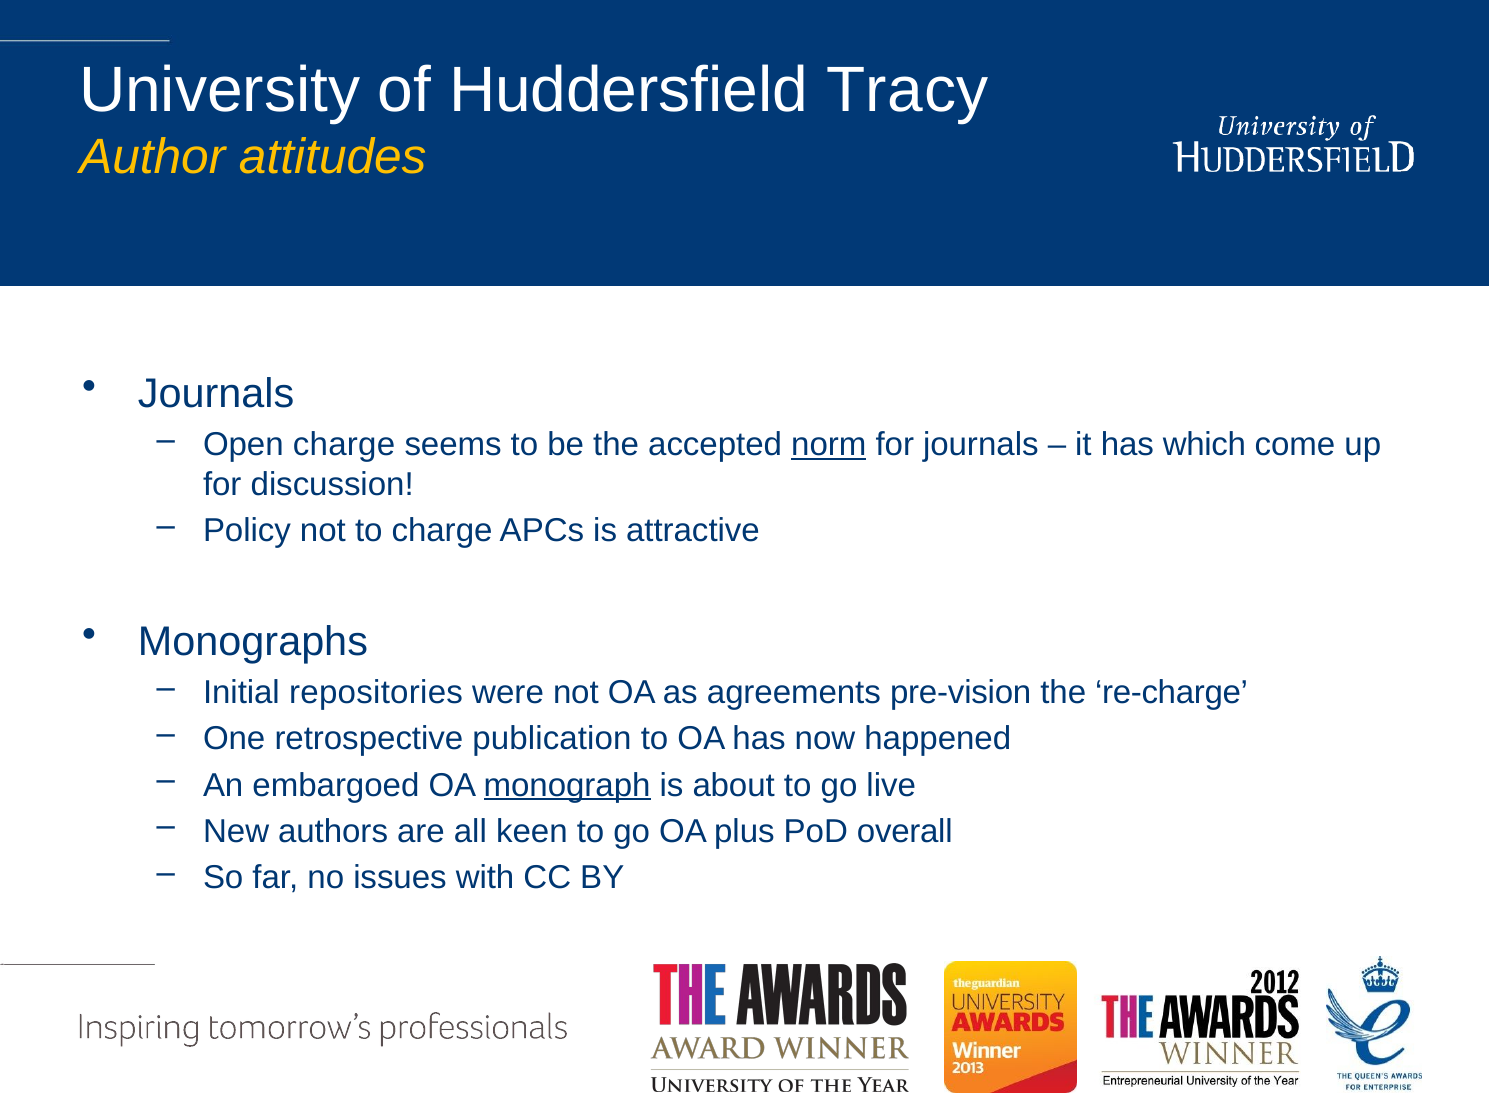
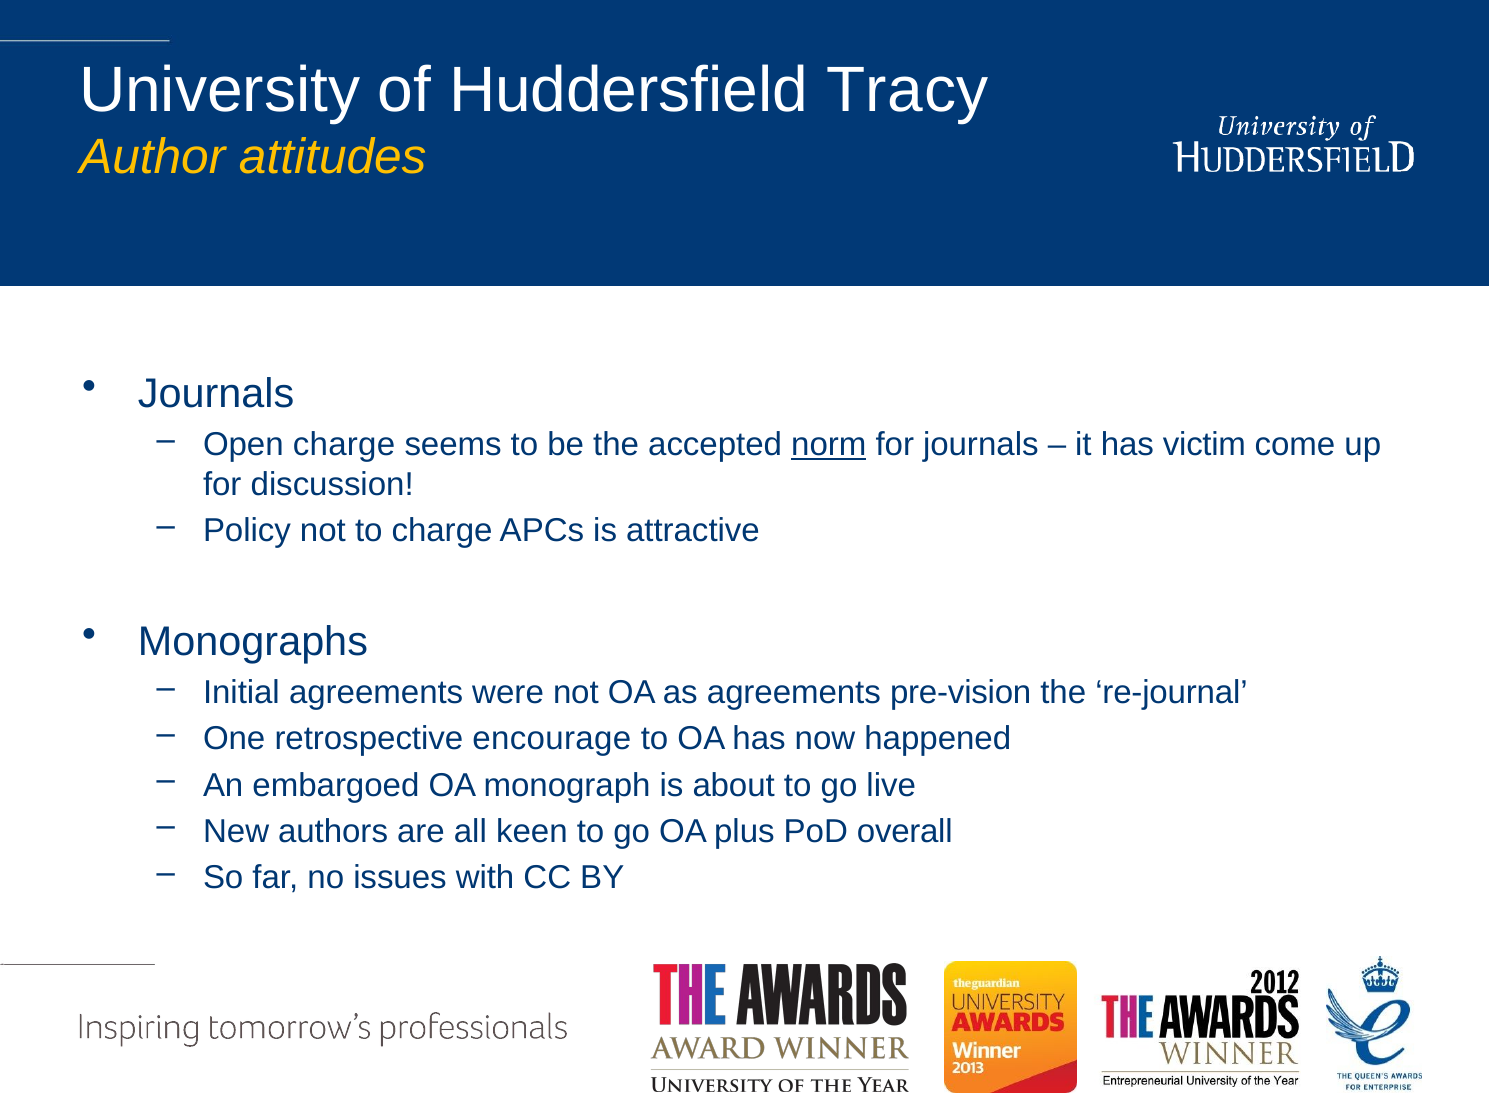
which: which -> victim
Initial repositories: repositories -> agreements
re-charge: re-charge -> re-journal
publication: publication -> encourage
monograph underline: present -> none
